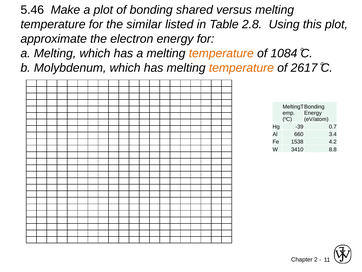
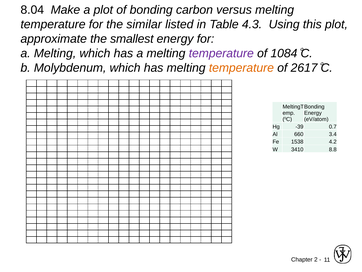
5.46: 5.46 -> 8.04
shared: shared -> carbon
2.8: 2.8 -> 4.3
electron: electron -> smallest
temperature at (221, 53) colour: orange -> purple
